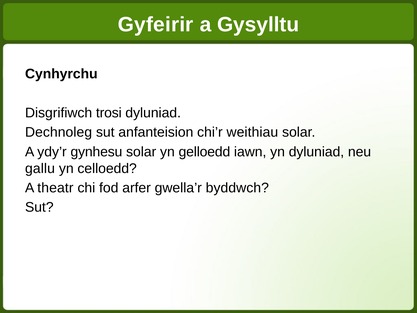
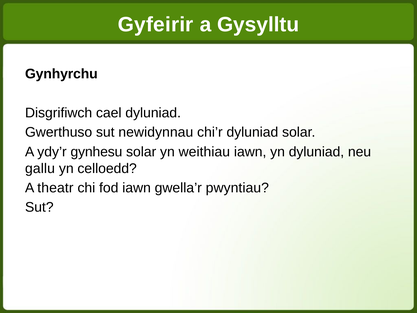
Cynhyrchu: Cynhyrchu -> Gynhyrchu
trosi: trosi -> cael
Dechnoleg: Dechnoleg -> Gwerthuso
anfanteision: anfanteision -> newidynnau
chi’r weithiau: weithiau -> dyluniad
gelloedd: gelloedd -> weithiau
fod arfer: arfer -> iawn
byddwch: byddwch -> pwyntiau
